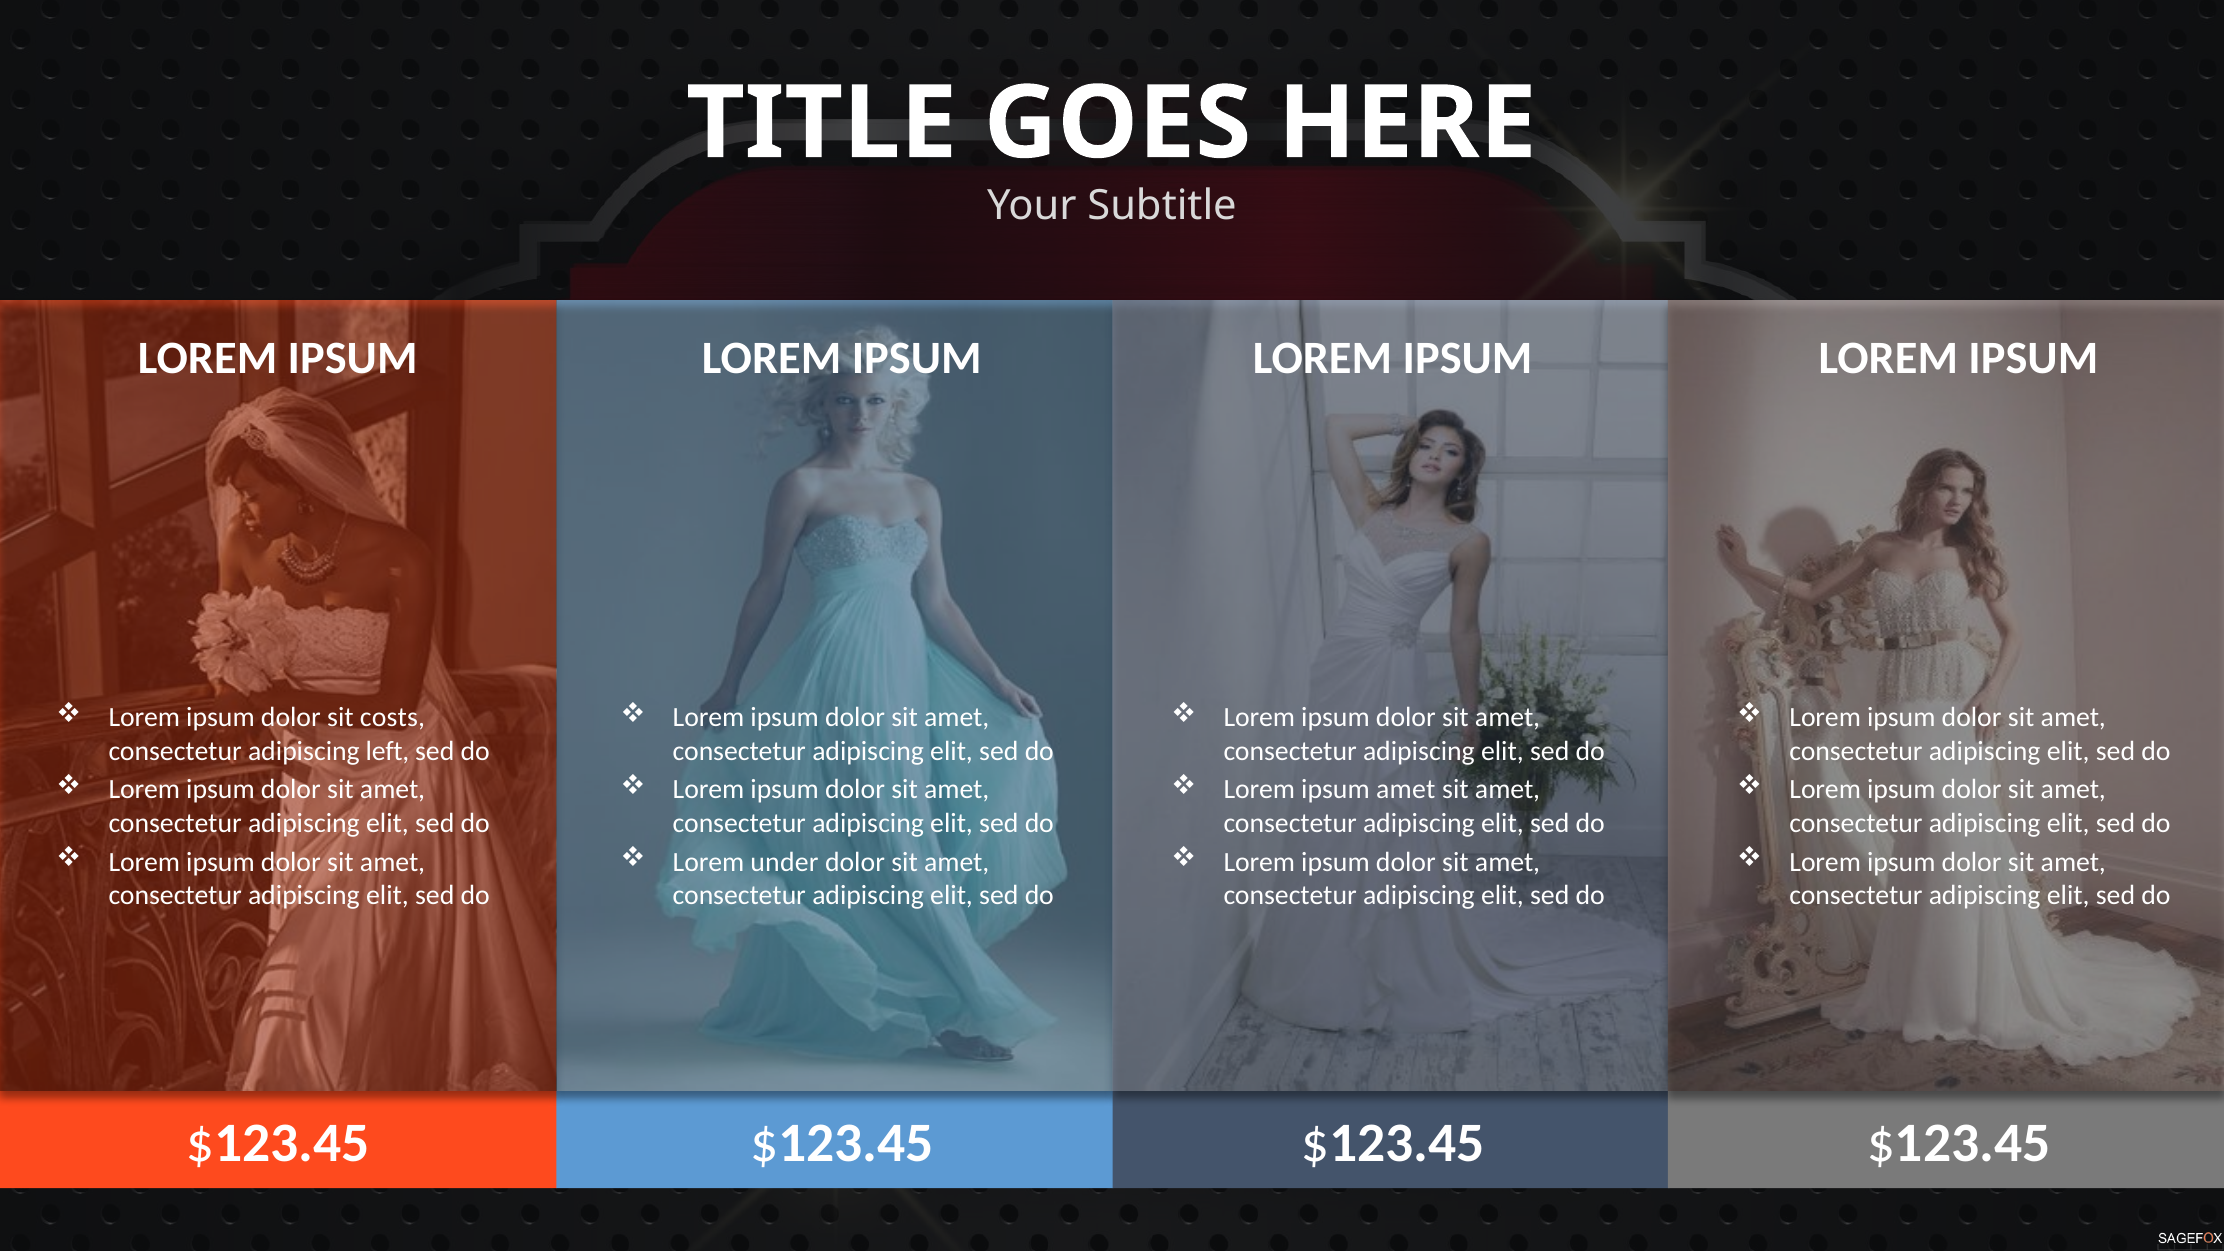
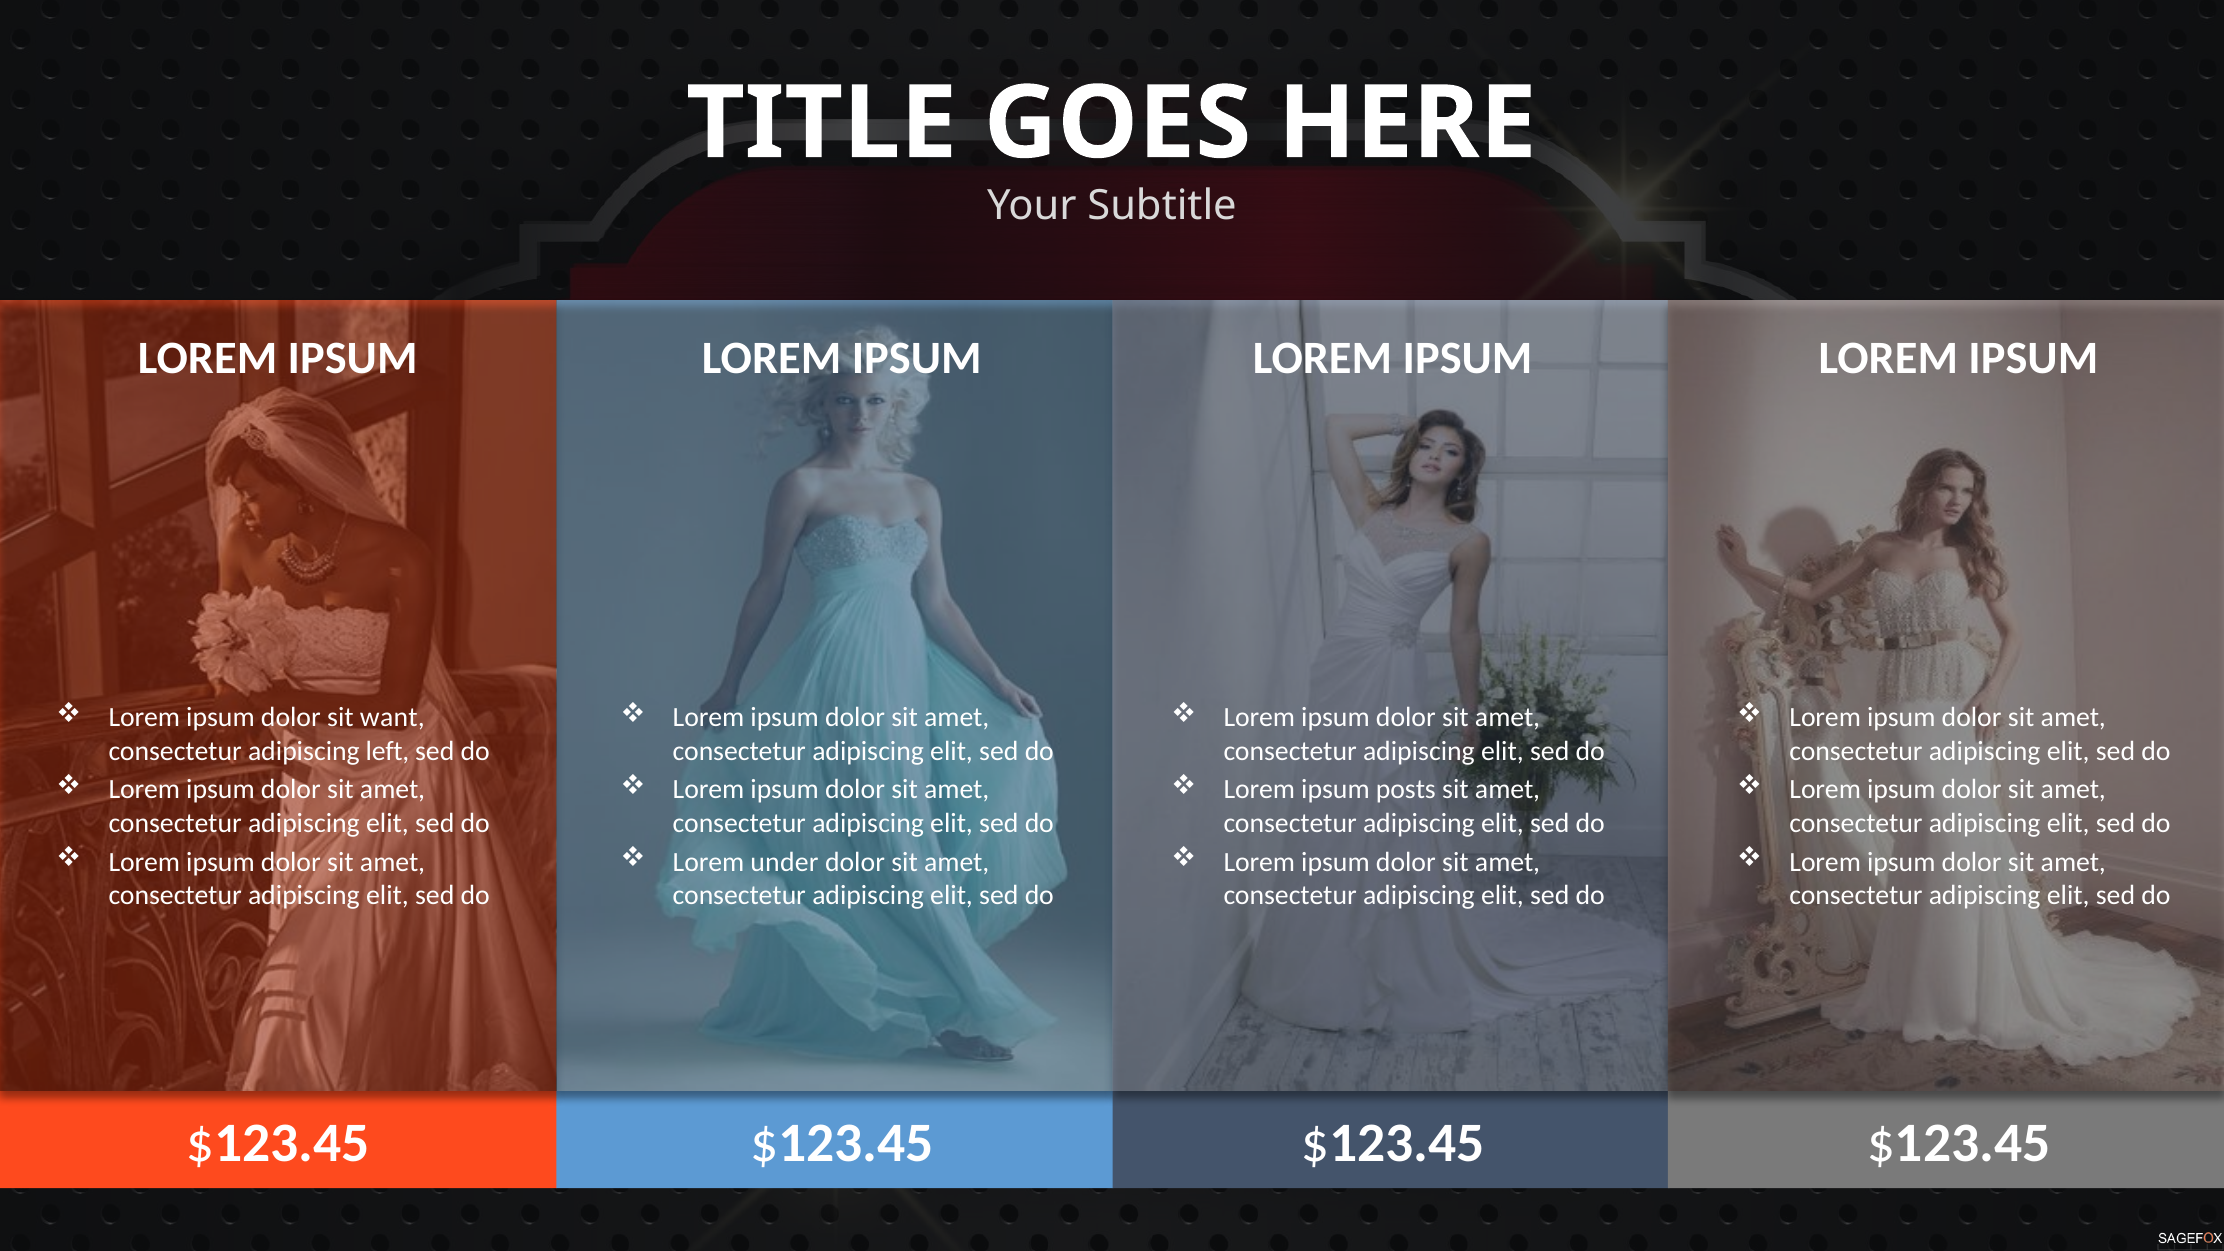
costs: costs -> want
ipsum amet: amet -> posts
